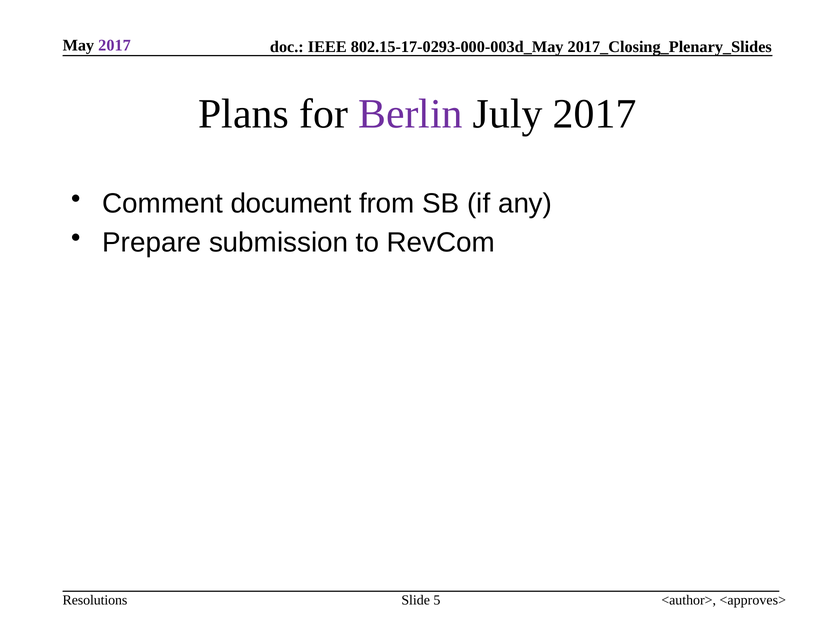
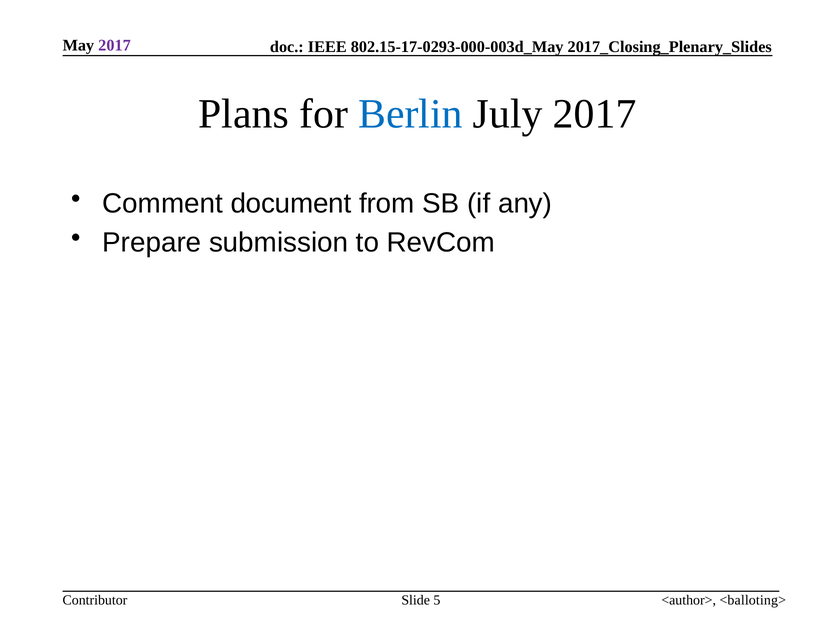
Berlin colour: purple -> blue
Resolutions: Resolutions -> Contributor
<approves>: <approves> -> <balloting>
